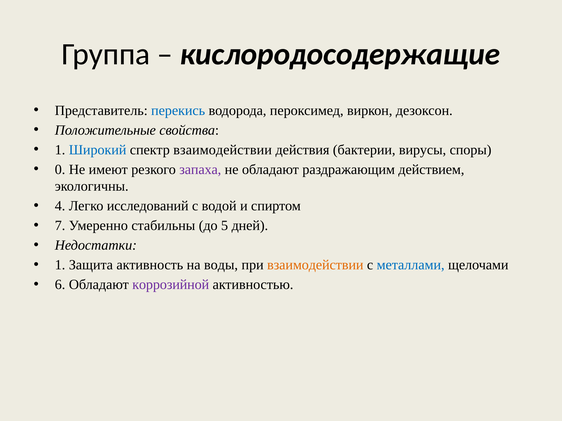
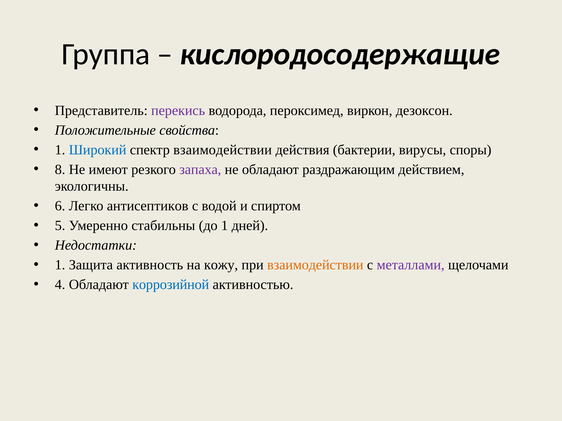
перекись colour: blue -> purple
0: 0 -> 8
4: 4 -> 6
исследований: исследований -> антисептиков
7: 7 -> 5
до 5: 5 -> 1
воды: воды -> кожу
металлами colour: blue -> purple
6: 6 -> 4
коррозийной colour: purple -> blue
